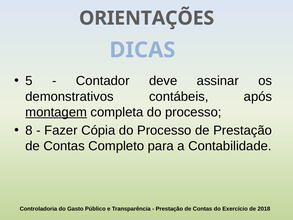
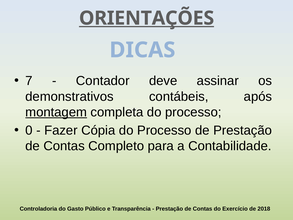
ORIENTAÇÕES underline: none -> present
5: 5 -> 7
8: 8 -> 0
